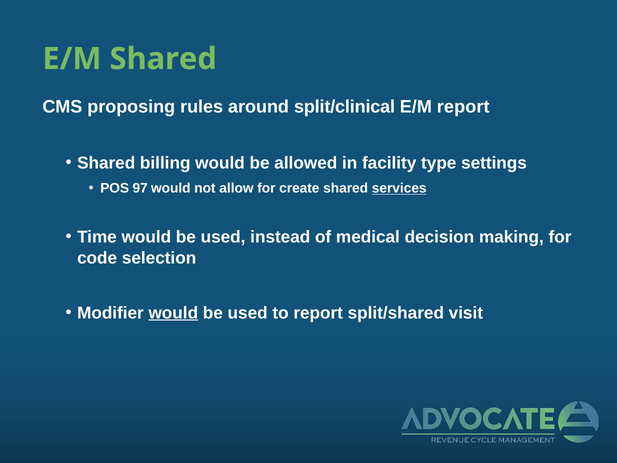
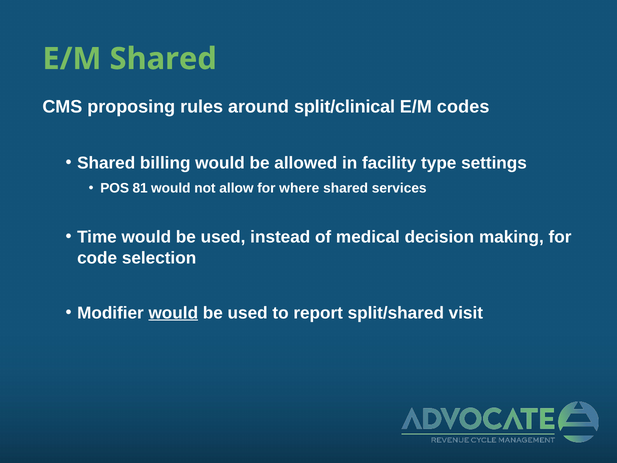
E/M report: report -> codes
97: 97 -> 81
create: create -> where
services underline: present -> none
